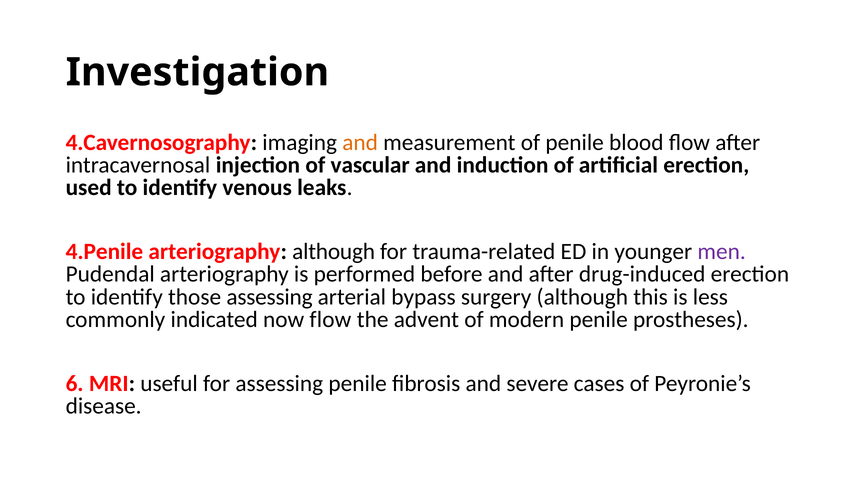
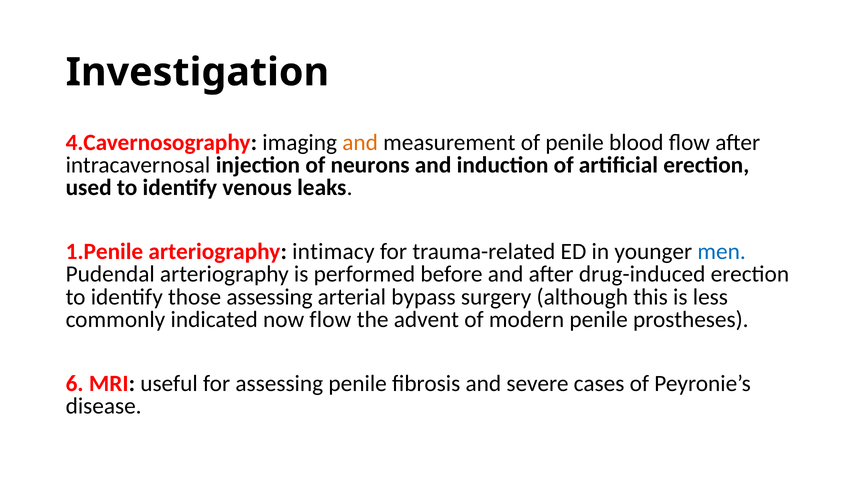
vascular: vascular -> neurons
4.Penile: 4.Penile -> 1.Penile
arteriography although: although -> intimacy
men colour: purple -> blue
